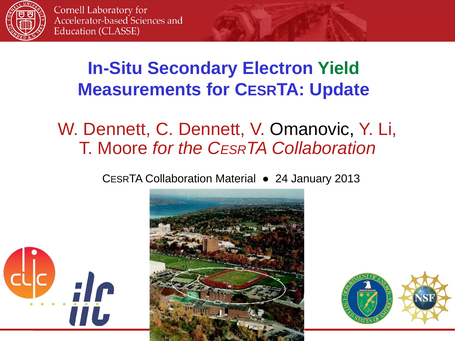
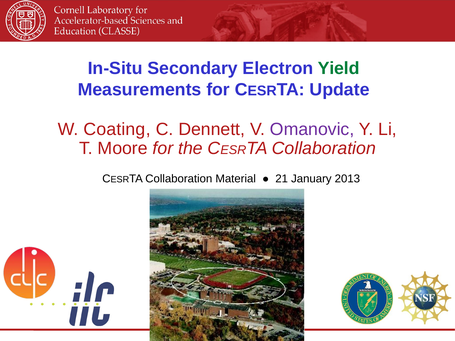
W Dennett: Dennett -> Coating
Omanovic colour: black -> purple
24: 24 -> 21
